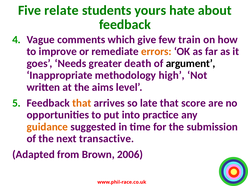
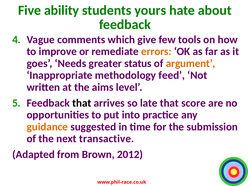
relate: relate -> ability
train: train -> tools
death: death -> status
argument colour: black -> orange
high: high -> feed
that at (82, 103) colour: orange -> black
2006: 2006 -> 2012
